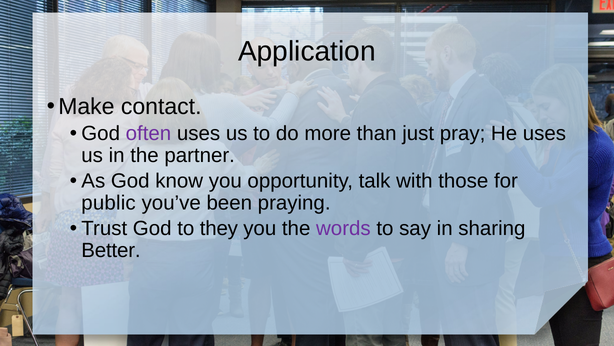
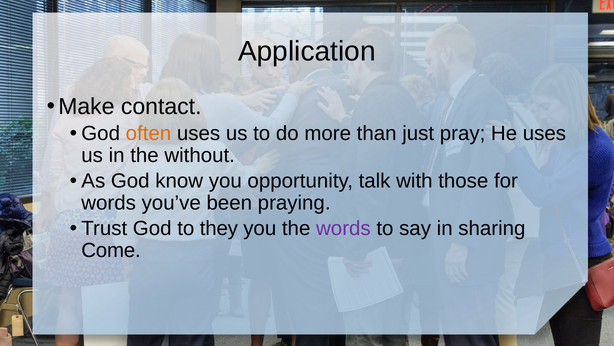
often colour: purple -> orange
partner: partner -> without
public at (109, 203): public -> words
Better: Better -> Come
